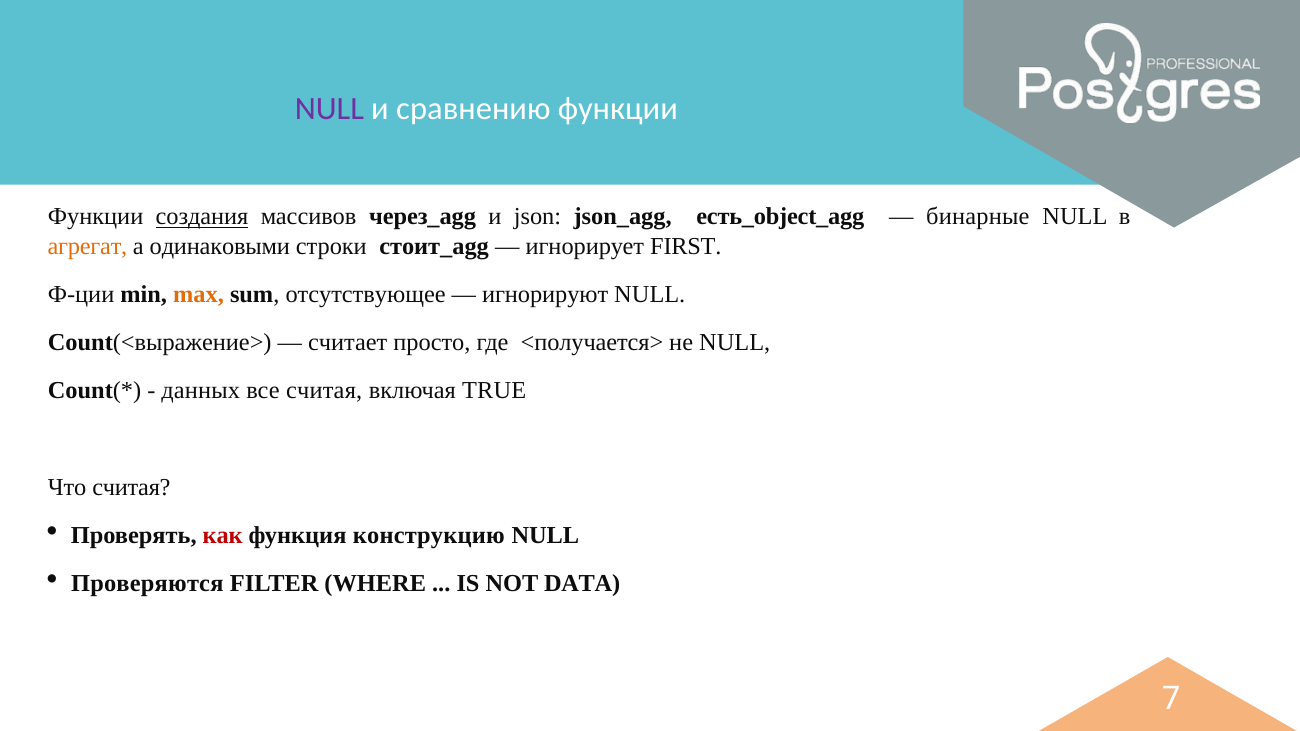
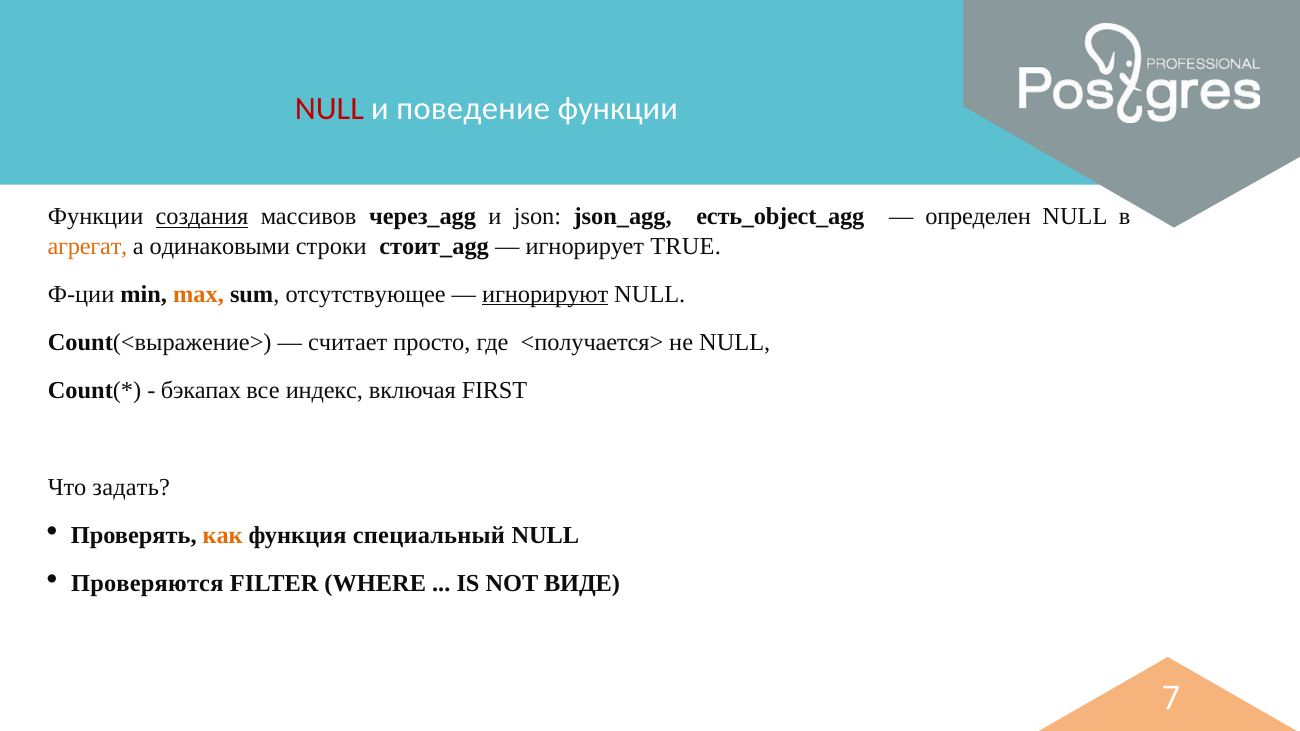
NULL at (329, 109) colour: purple -> red
сравнению: сравнению -> поведение
бинарные: бинарные -> определен
FIRST: FIRST -> TRUE
игнорируют underline: none -> present
данных: данных -> бэкапах
все считая: считая -> индекс
TRUE: TRUE -> FIRST
Что считая: считая -> задать
как colour: red -> orange
конструкцию: конструкцию -> специальный
DATA: DATA -> ВИДЕ
